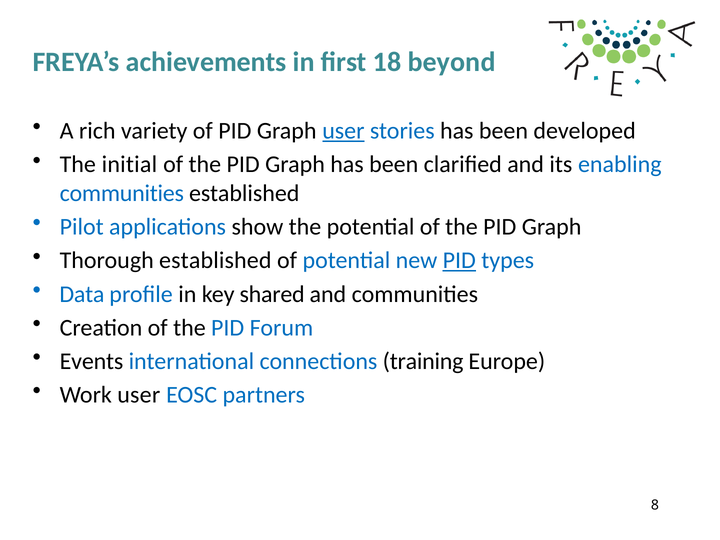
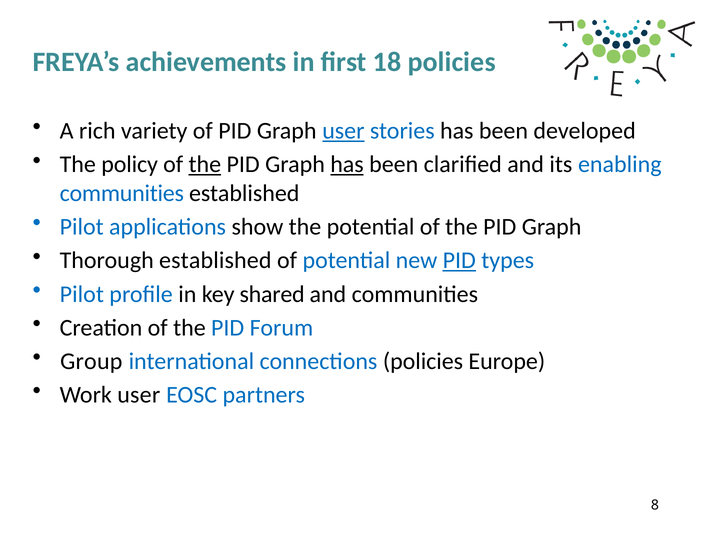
18 beyond: beyond -> policies
initial: initial -> policy
the at (205, 165) underline: none -> present
has at (347, 165) underline: none -> present
Data at (82, 294): Data -> Pilot
Events: Events -> Group
connections training: training -> policies
